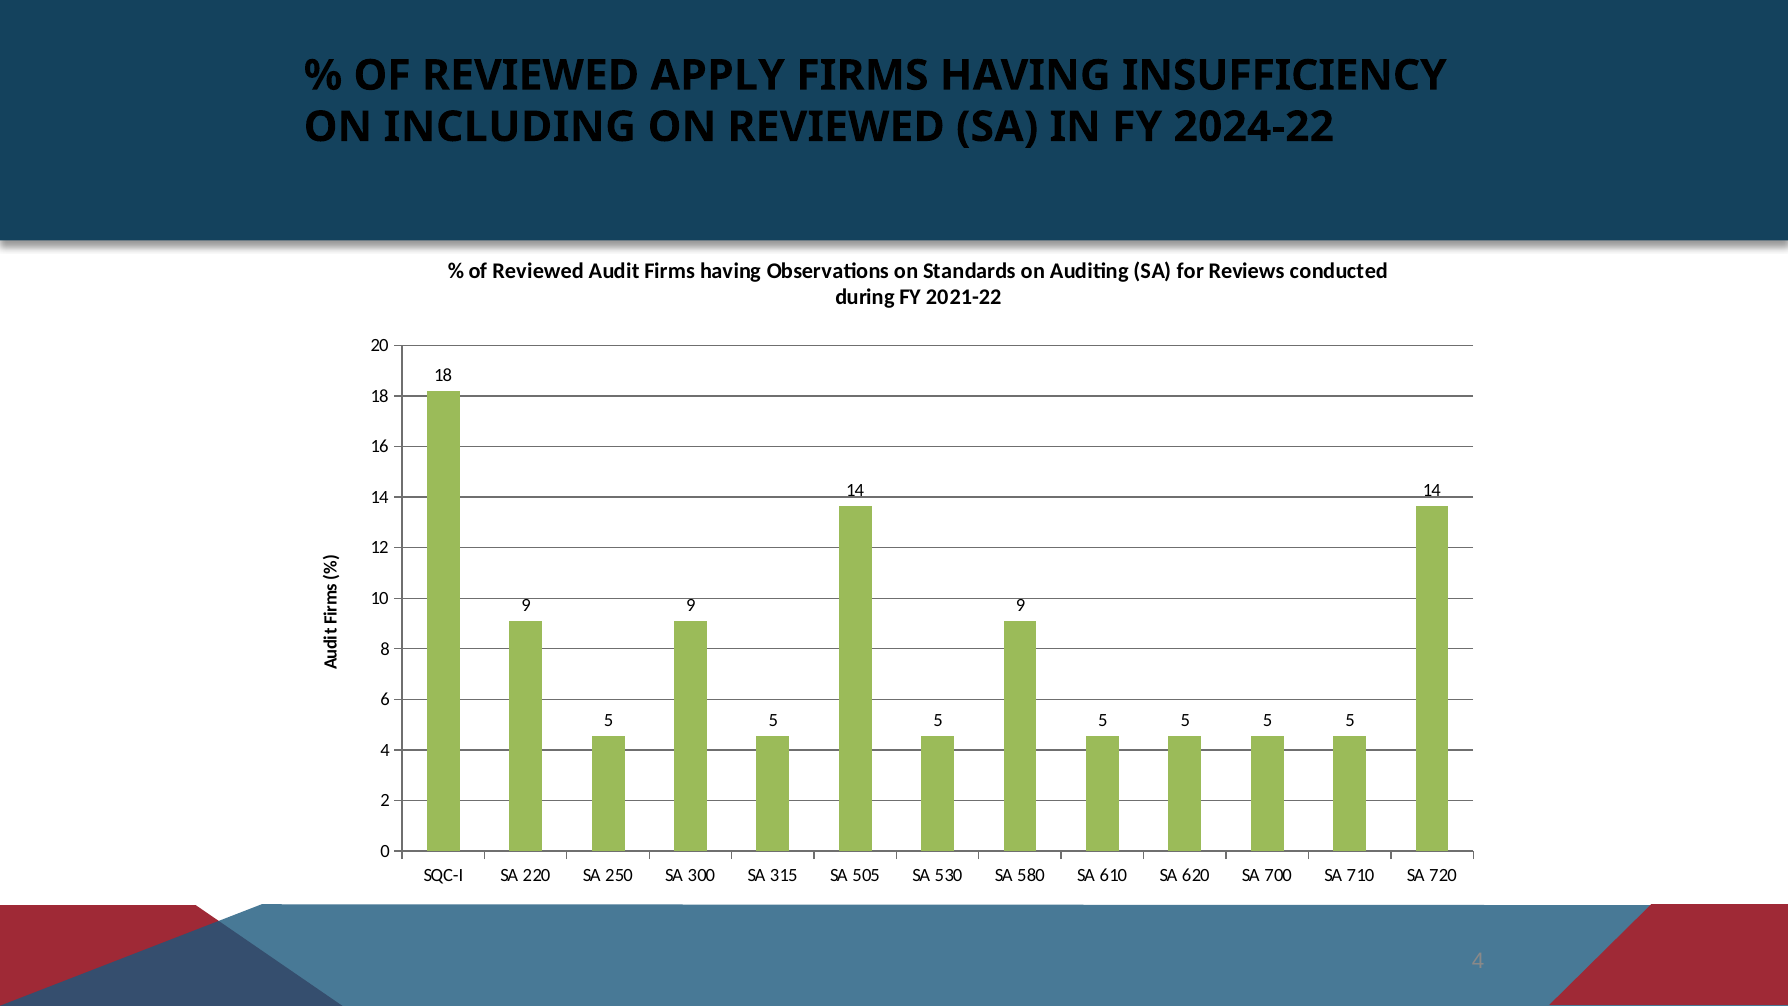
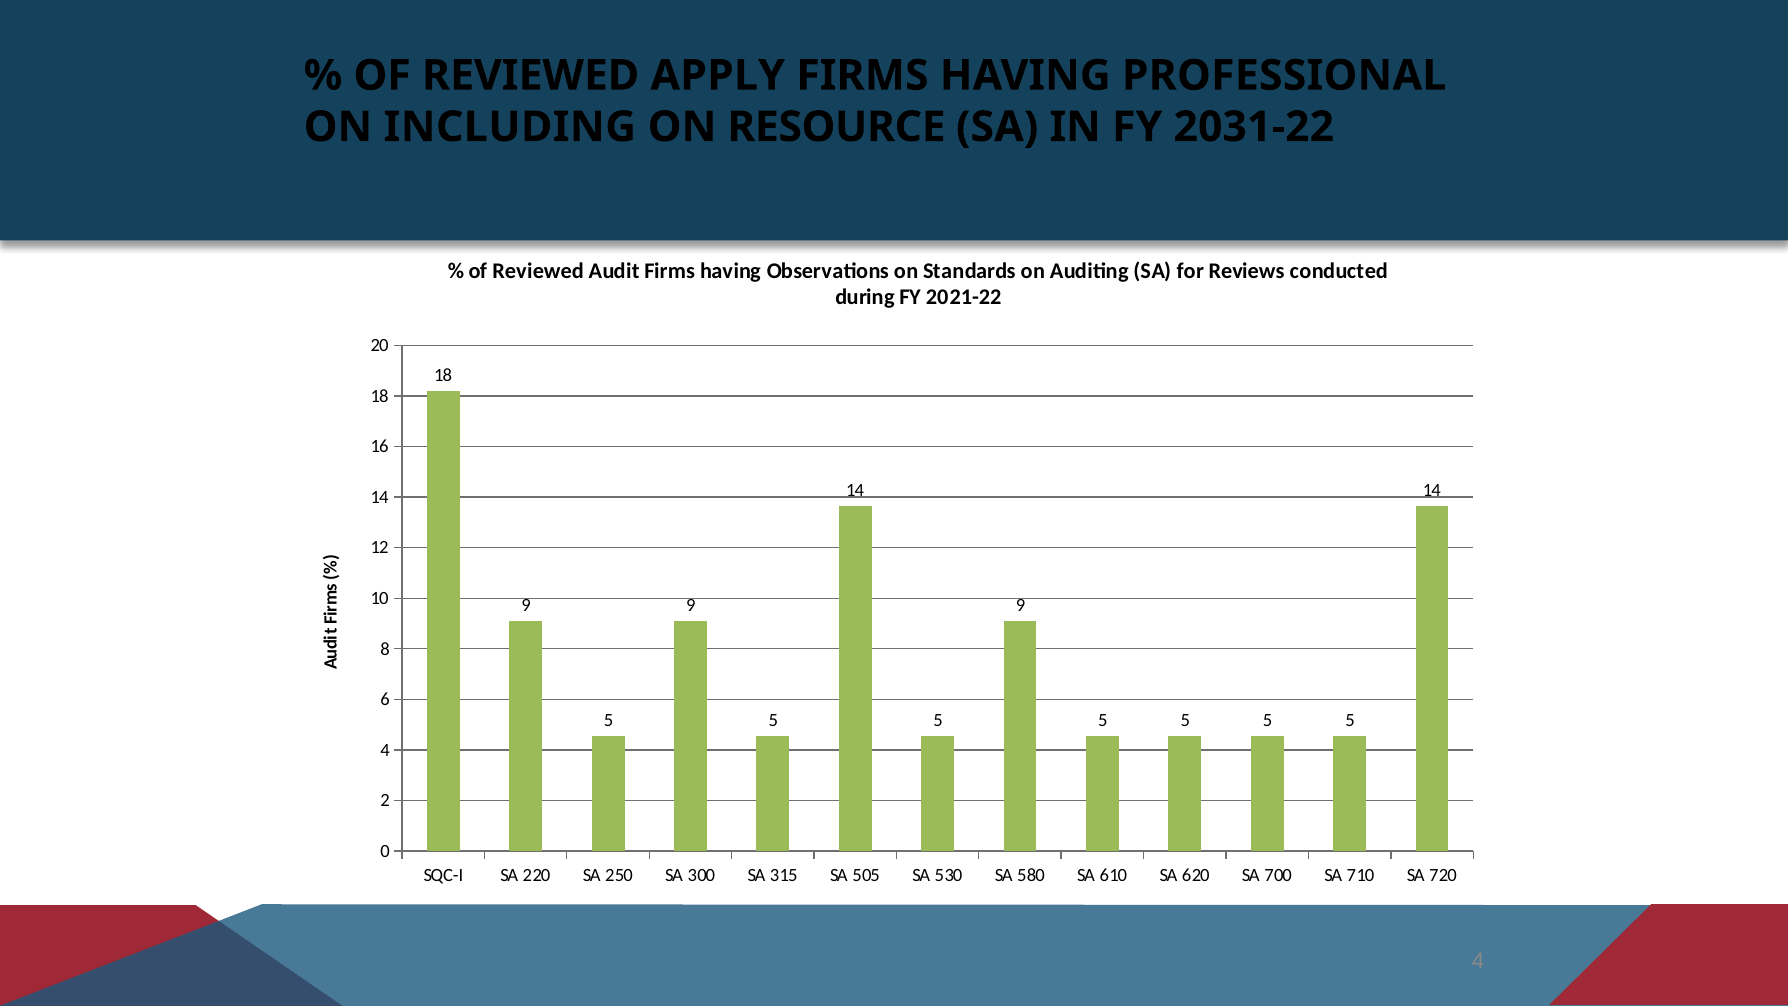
INSUFFICIENCY: INSUFFICIENCY -> PROFESSIONAL
ON REVIEWED: REVIEWED -> RESOURCE
2024-22: 2024-22 -> 2031-22
